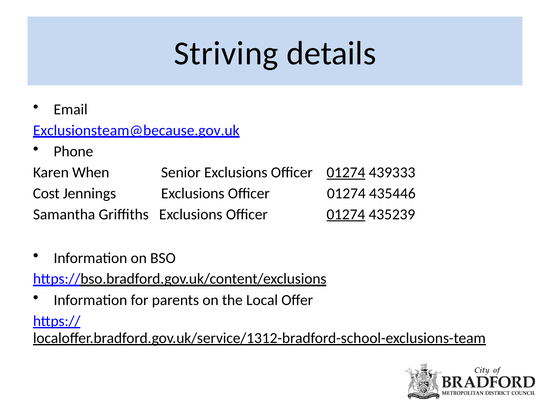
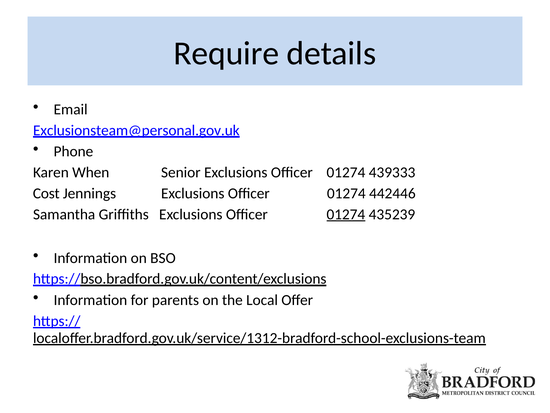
Striving: Striving -> Require
Exclusionsteam@because.gov.uk: Exclusionsteam@because.gov.uk -> Exclusionsteam@personal.gov.uk
01274 at (346, 172) underline: present -> none
435446: 435446 -> 442446
